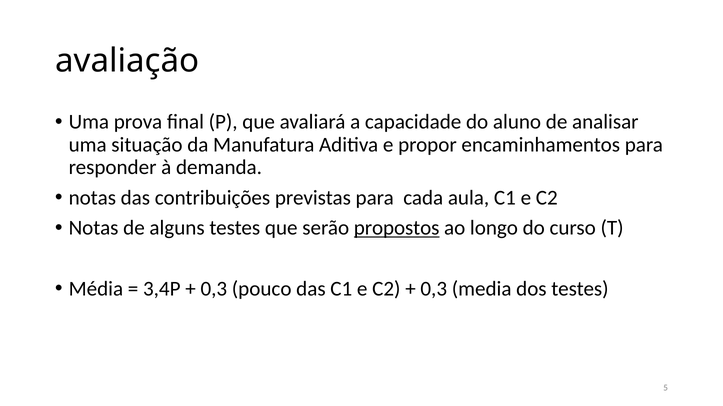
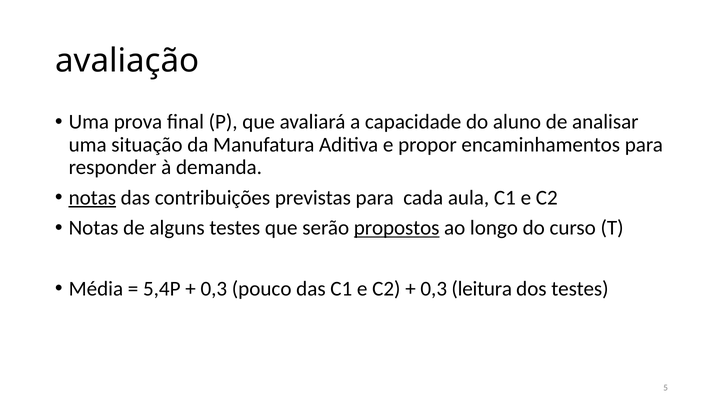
notas at (92, 198) underline: none -> present
3,4P: 3,4P -> 5,4P
media: media -> leitura
